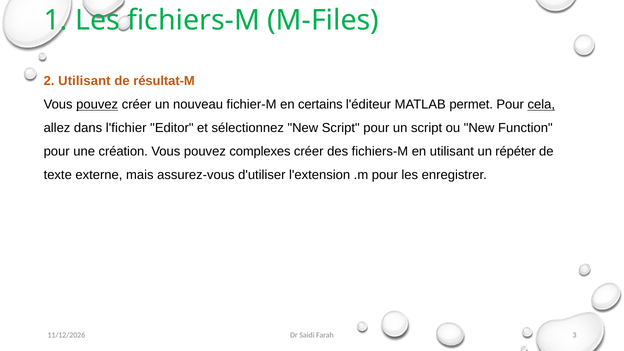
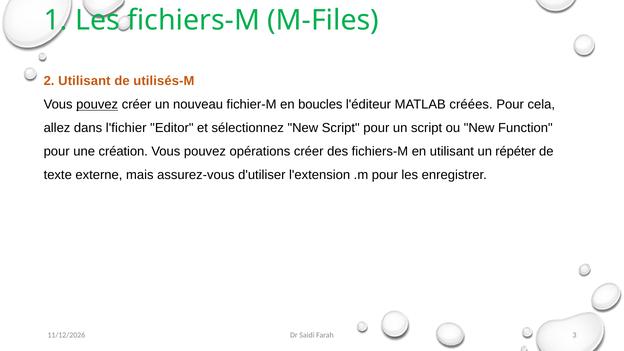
résultat-M: résultat-M -> utilisés-M
certains: certains -> boucles
permet: permet -> créées
cela underline: present -> none
complexes: complexes -> opérations
